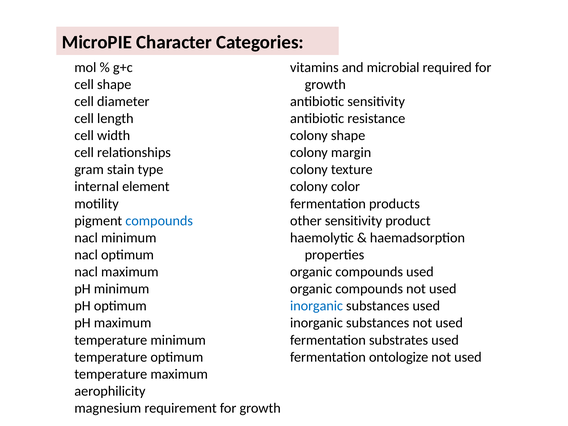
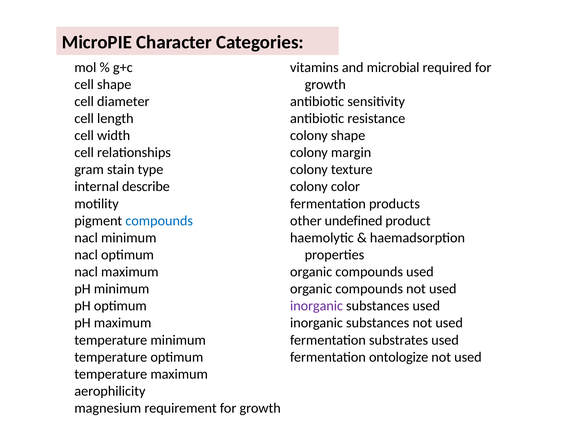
element: element -> describe
other sensitivity: sensitivity -> undefined
inorganic at (317, 306) colour: blue -> purple
